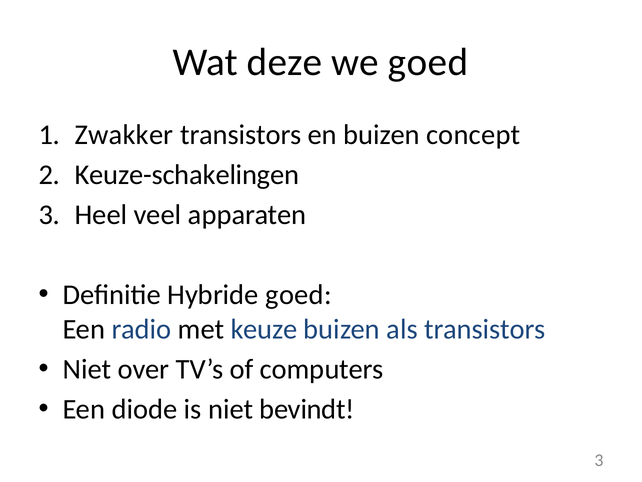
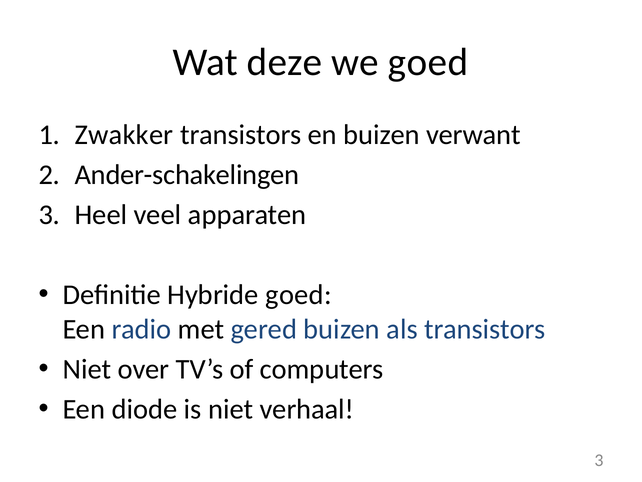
concept: concept -> verwant
Keuze-schakelingen: Keuze-schakelingen -> Ander-schakelingen
keuze: keuze -> gered
bevindt: bevindt -> verhaal
